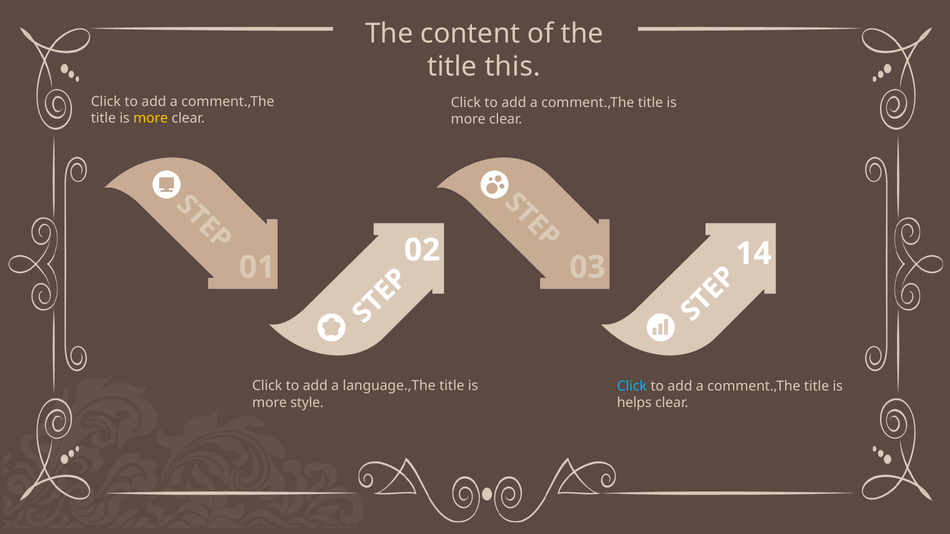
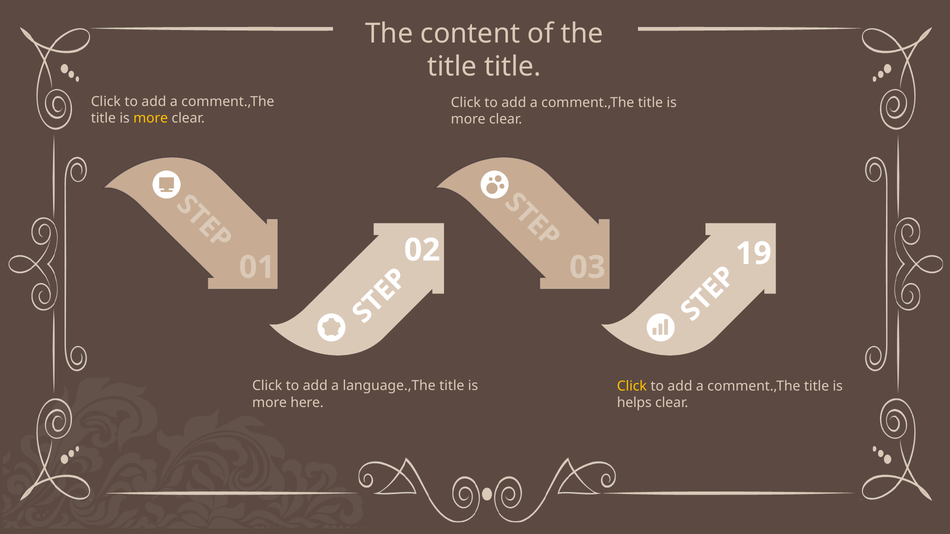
title this: this -> title
14: 14 -> 19
Click at (632, 386) colour: light blue -> yellow
style: style -> here
